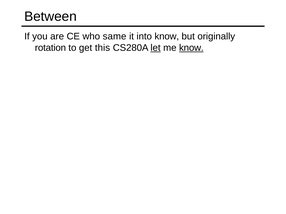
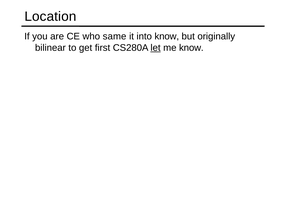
Between: Between -> Location
rotation: rotation -> bilinear
this: this -> first
know at (191, 48) underline: present -> none
